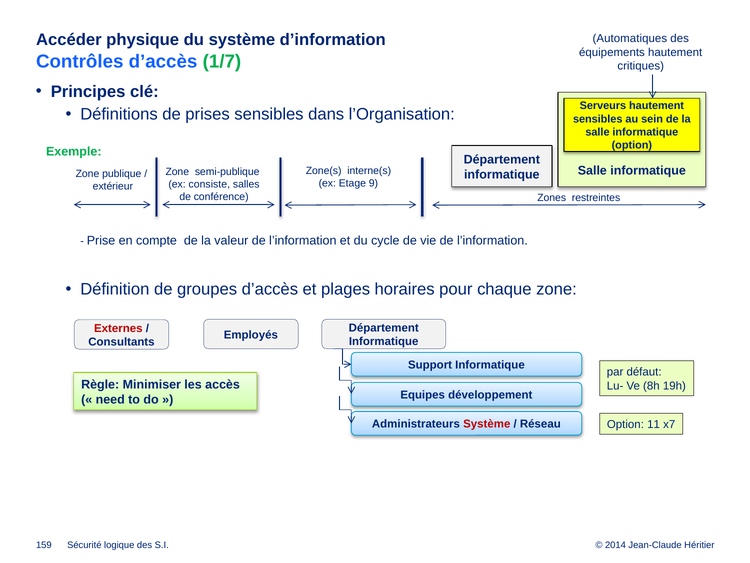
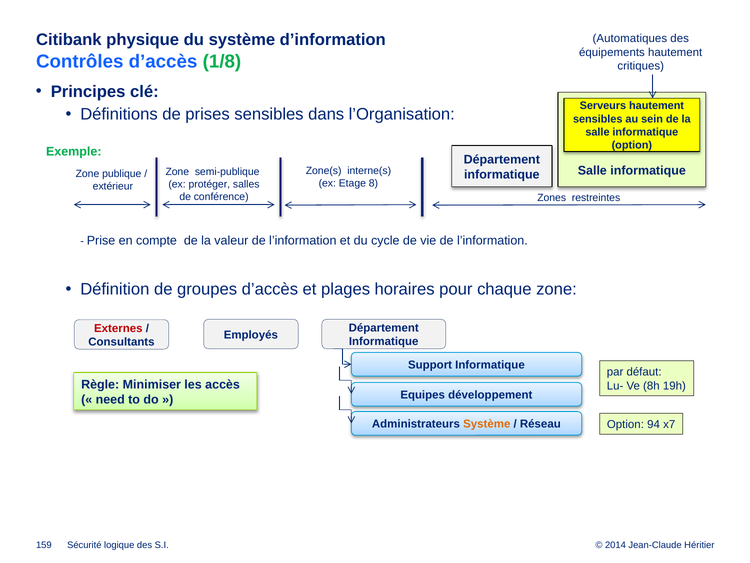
Accéder: Accéder -> Citibank
1/7: 1/7 -> 1/8
9: 9 -> 8
consiste: consiste -> protéger
Système at (487, 424) colour: red -> orange
11: 11 -> 94
